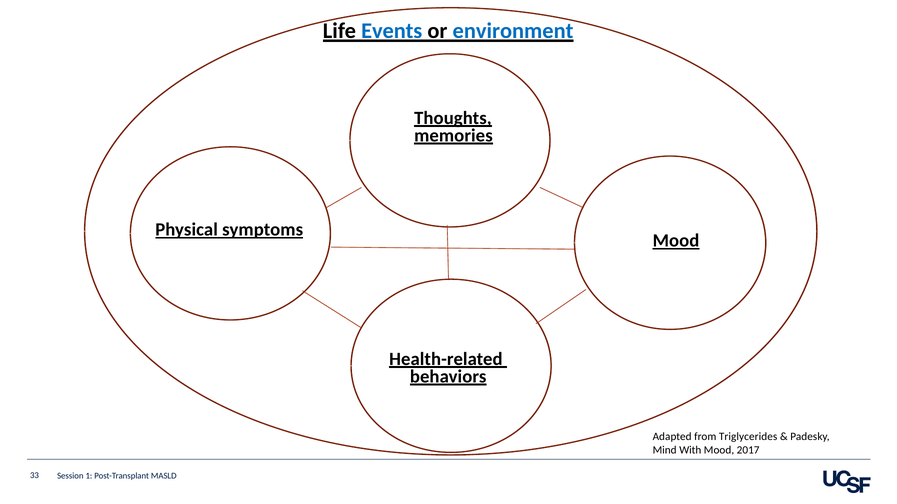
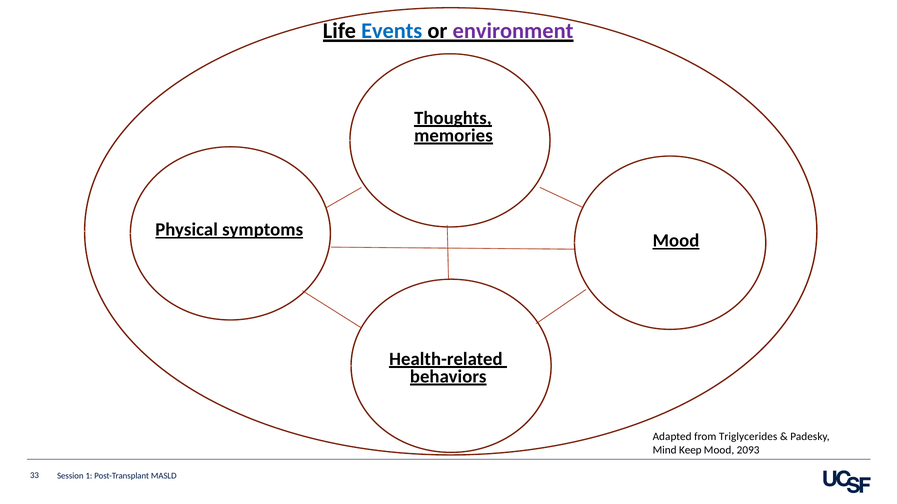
environment colour: blue -> purple
With: With -> Keep
2017: 2017 -> 2093
